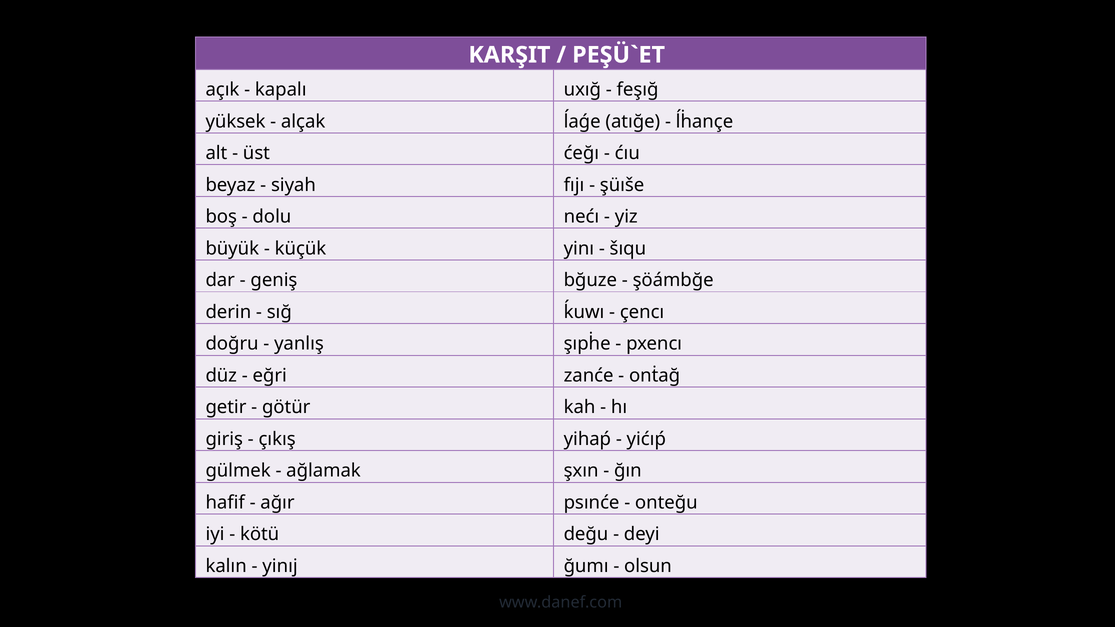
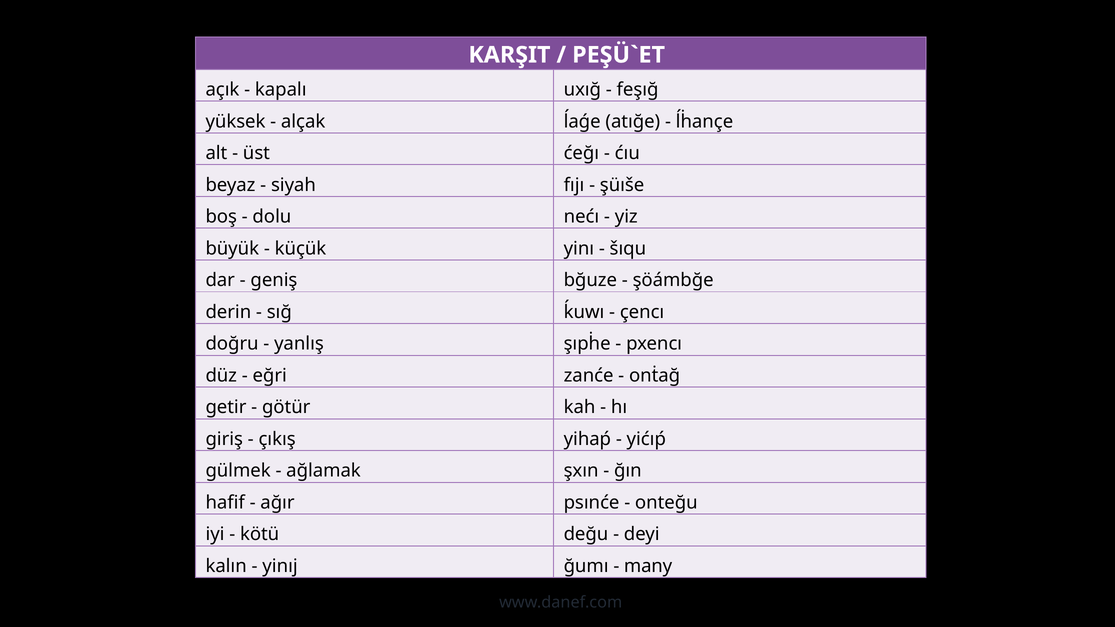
olsun: olsun -> many
